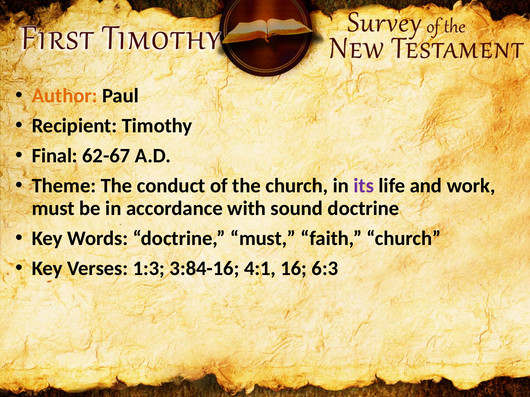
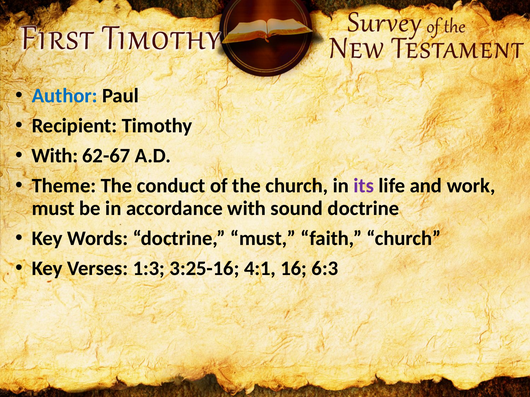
Author colour: orange -> blue
Final at (55, 156): Final -> With
3:84-16: 3:84-16 -> 3:25-16
